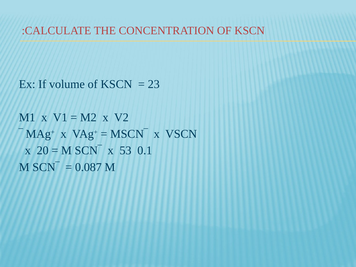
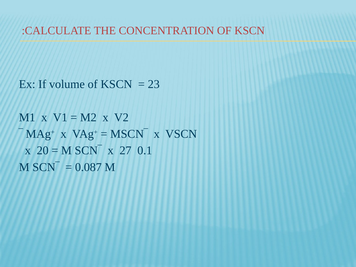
53: 53 -> 27
